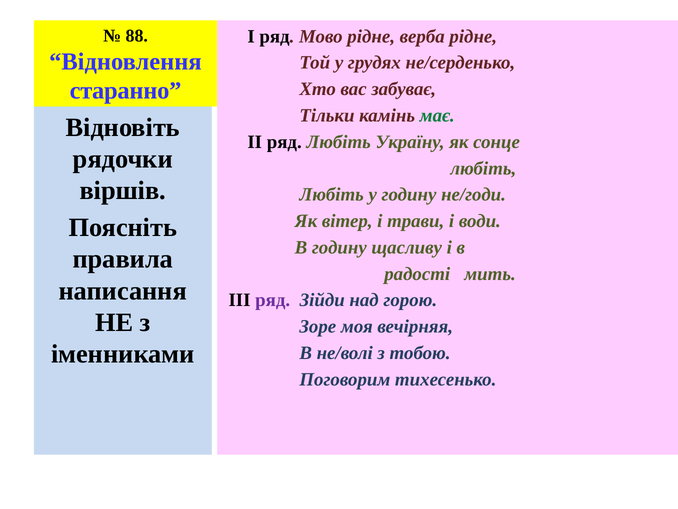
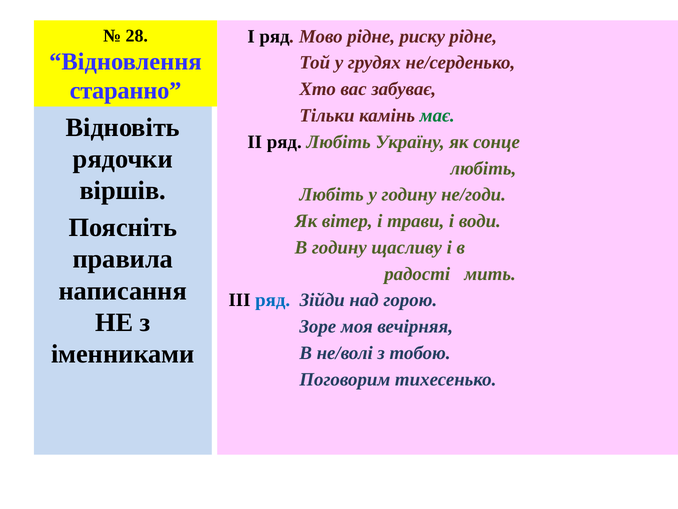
88: 88 -> 28
верба: верба -> риску
ряд at (273, 300) colour: purple -> blue
